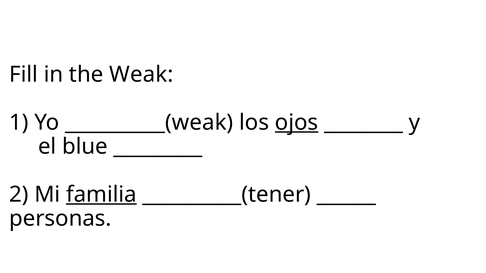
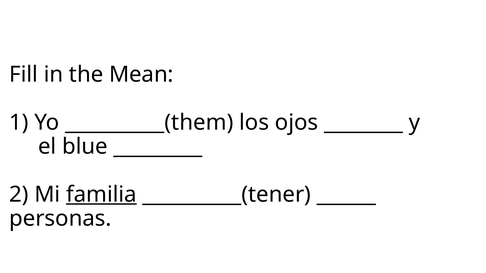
Weak: Weak -> Mean
__________(weak: __________(weak -> __________(them
ojos underline: present -> none
